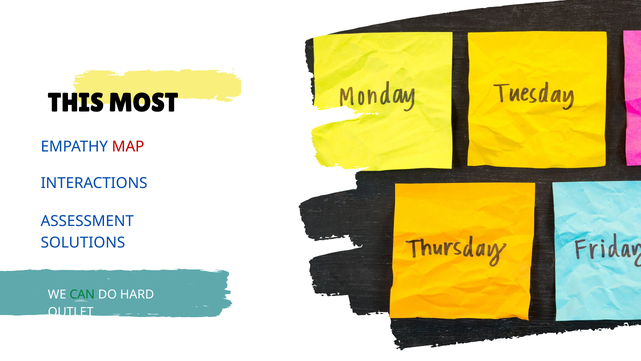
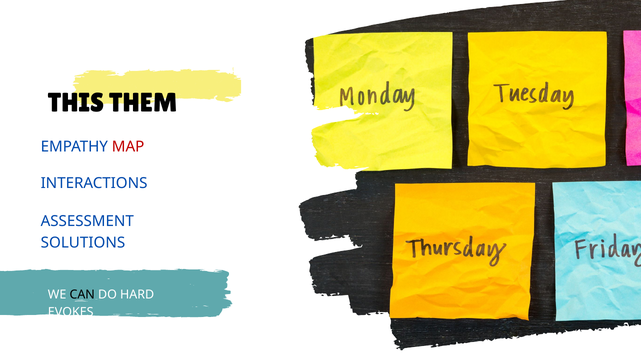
MOST: MOST -> THEM
CAN colour: green -> black
OUTLET: OUTLET -> EVOKES
